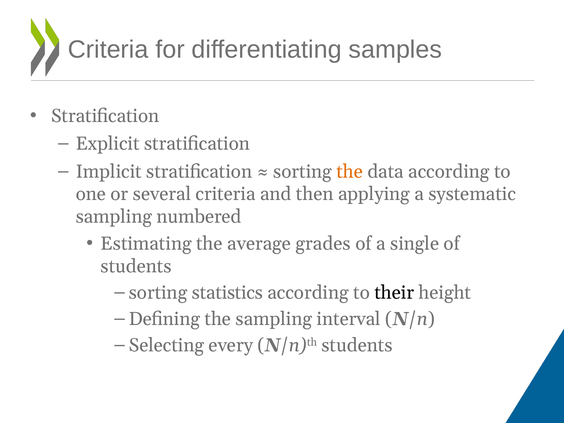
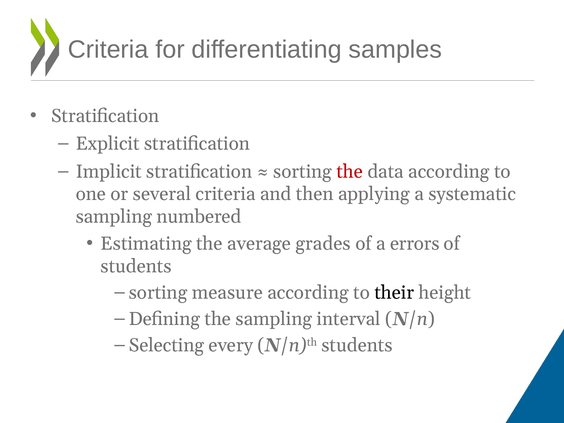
the at (350, 172) colour: orange -> red
single: single -> errors
statistics: statistics -> measure
